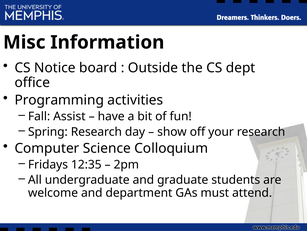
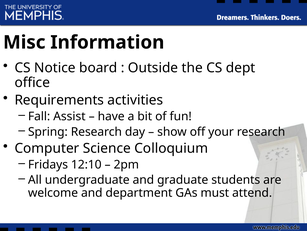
Programming: Programming -> Requirements
12:35: 12:35 -> 12:10
